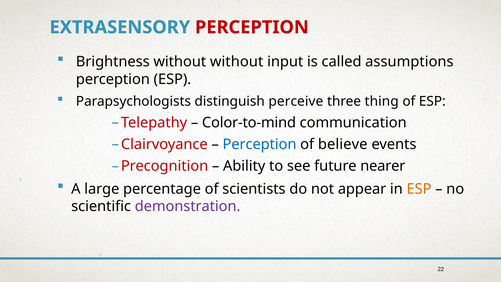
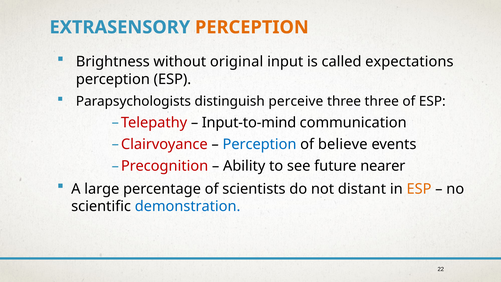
PERCEPTION at (252, 27) colour: red -> orange
without without: without -> original
assumptions: assumptions -> expectations
three thing: thing -> three
Color-to-mind: Color-to-mind -> Input-to-mind
appear: appear -> distant
demonstration colour: purple -> blue
